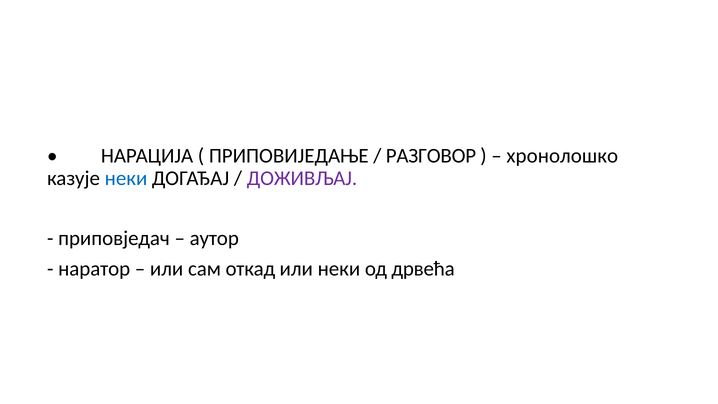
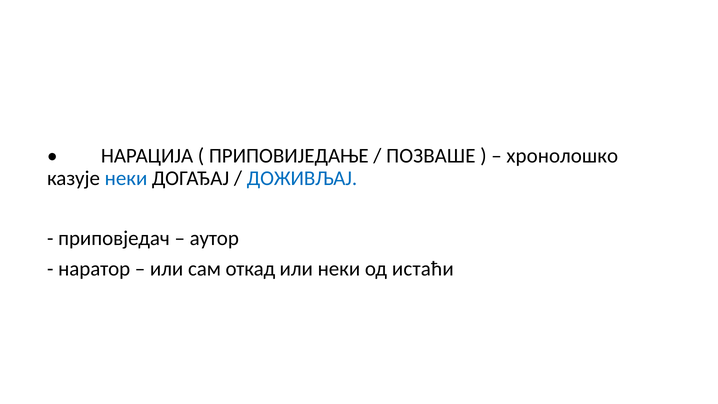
РАЗГОВОР: РАЗГОВОР -> ПОЗВАШЕ
ДОЖИВЉАЈ colour: purple -> blue
дрвећа: дрвећа -> истаћи
